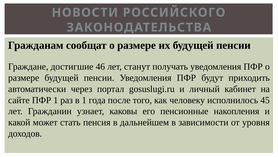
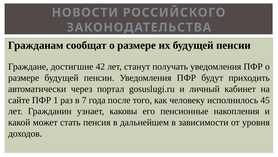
46: 46 -> 42
в 1: 1 -> 7
